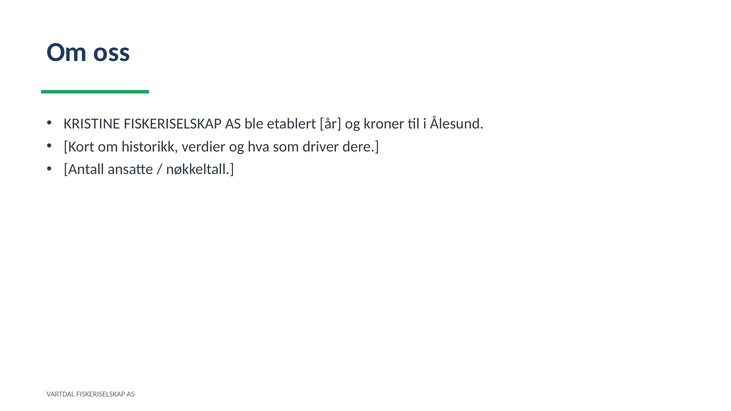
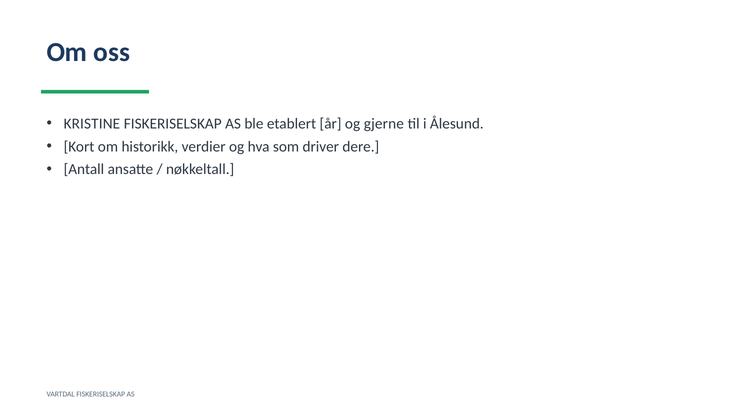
kroner: kroner -> gjerne
